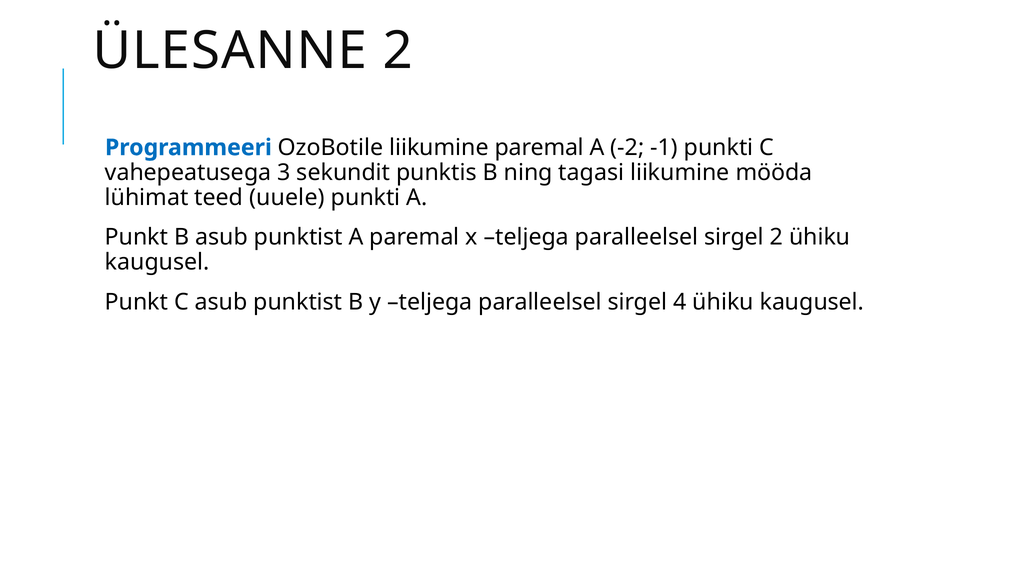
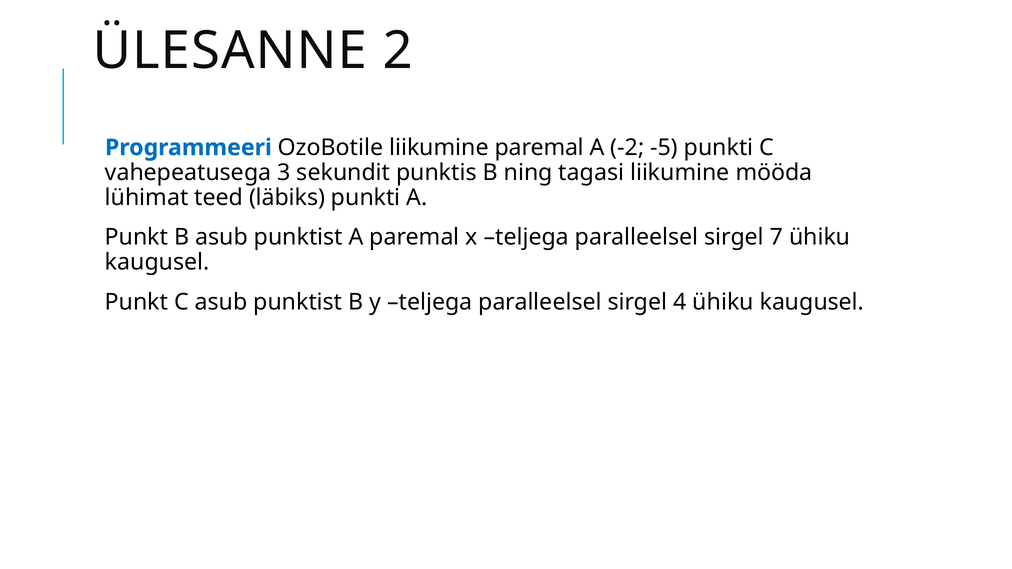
-1: -1 -> -5
uuele: uuele -> läbiks
sirgel 2: 2 -> 7
